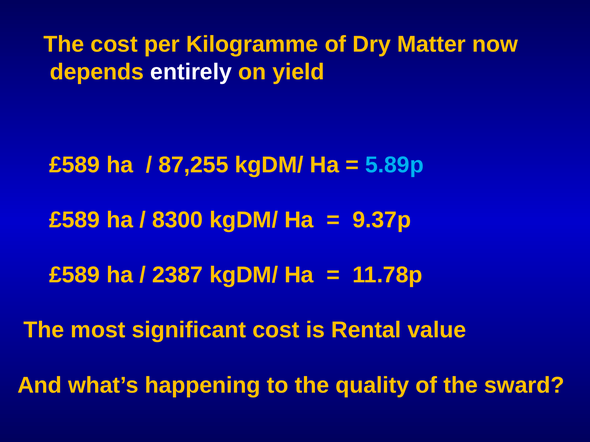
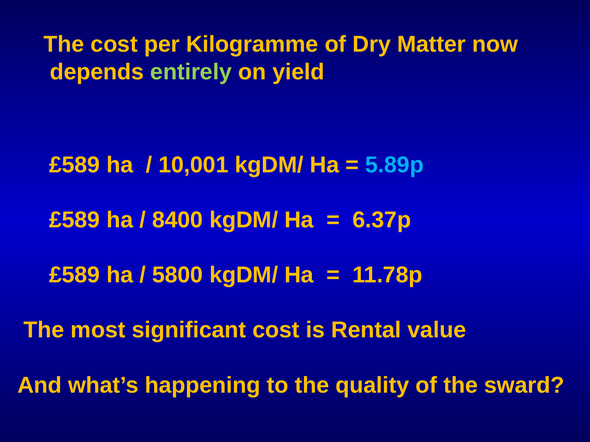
entirely colour: white -> light green
87,255: 87,255 -> 10,001
8300: 8300 -> 8400
9.37p: 9.37p -> 6.37p
2387: 2387 -> 5800
